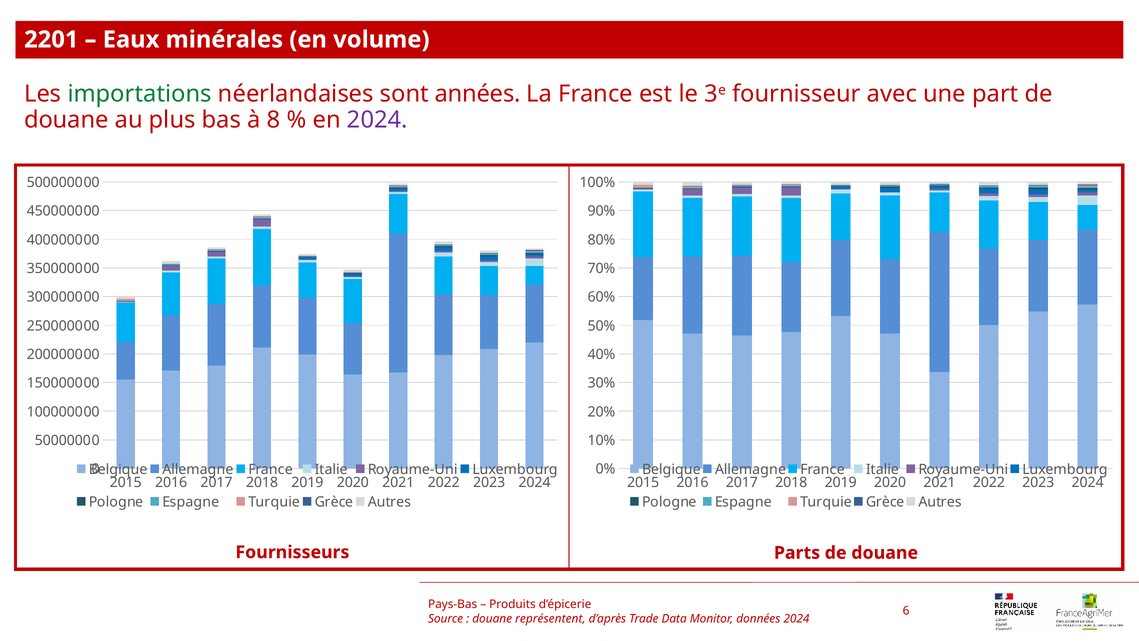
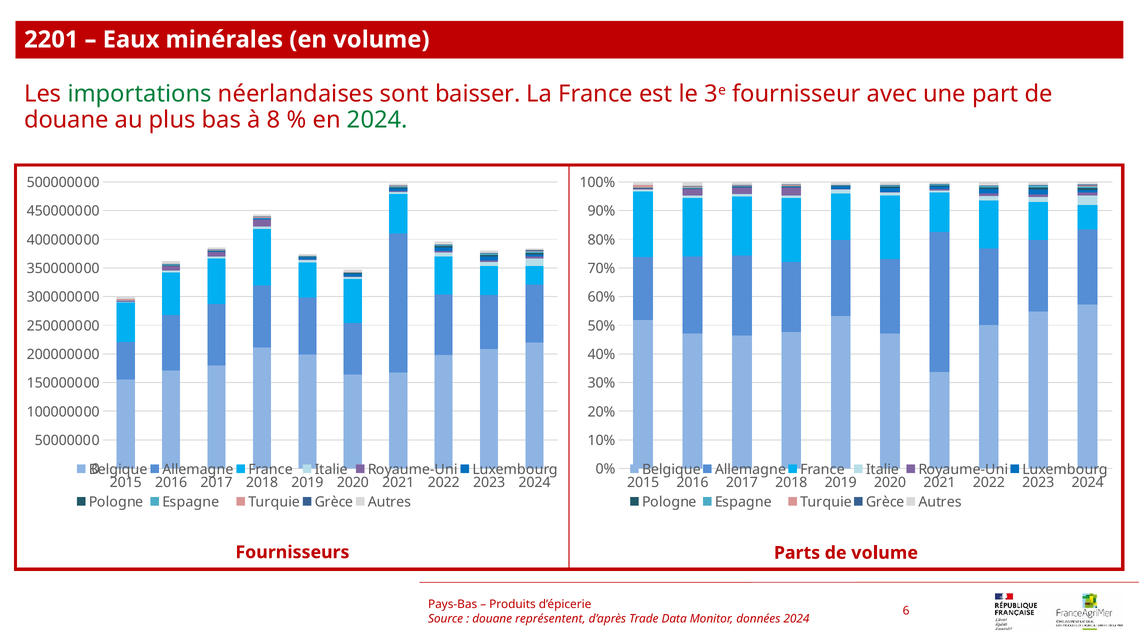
années: années -> baisser
2024 at (377, 120) colour: purple -> green
douane at (885, 553): douane -> volume
